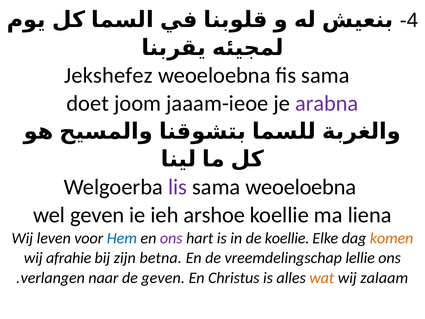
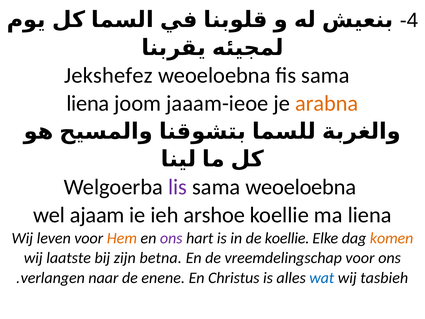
doet at (88, 103): doet -> liena
arabna colour: purple -> orange
wel geven: geven -> ajaam
Hem colour: blue -> orange
afrahie: afrahie -> laatste
vreemdelingschap lellie: lellie -> voor
de geven: geven -> enene
wat colour: orange -> blue
zalaam: zalaam -> tasbieh
